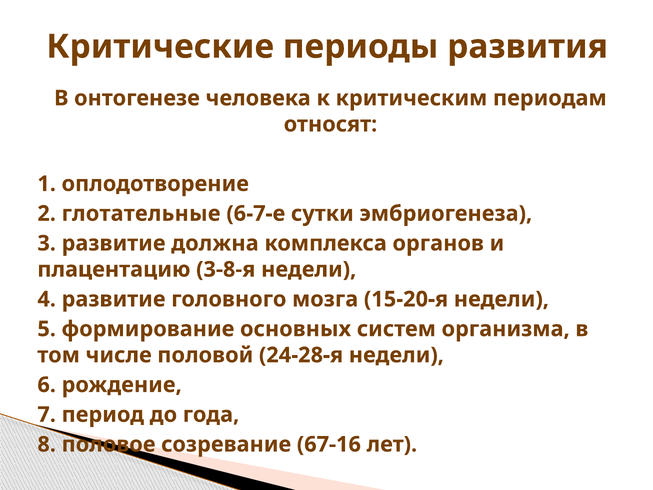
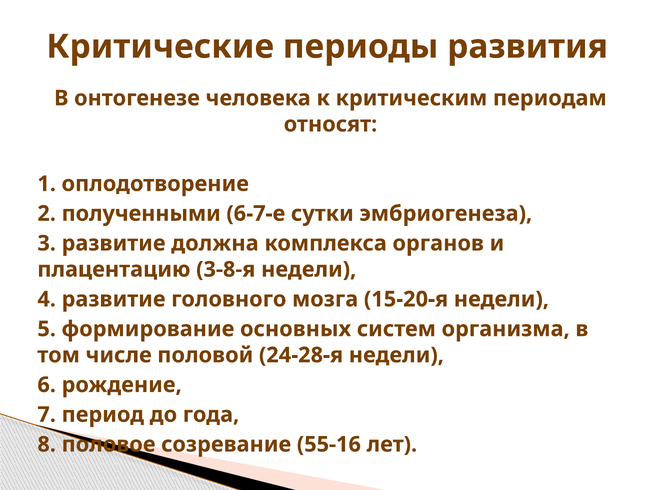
глотательные: глотательные -> полученными
67-16: 67-16 -> 55-16
